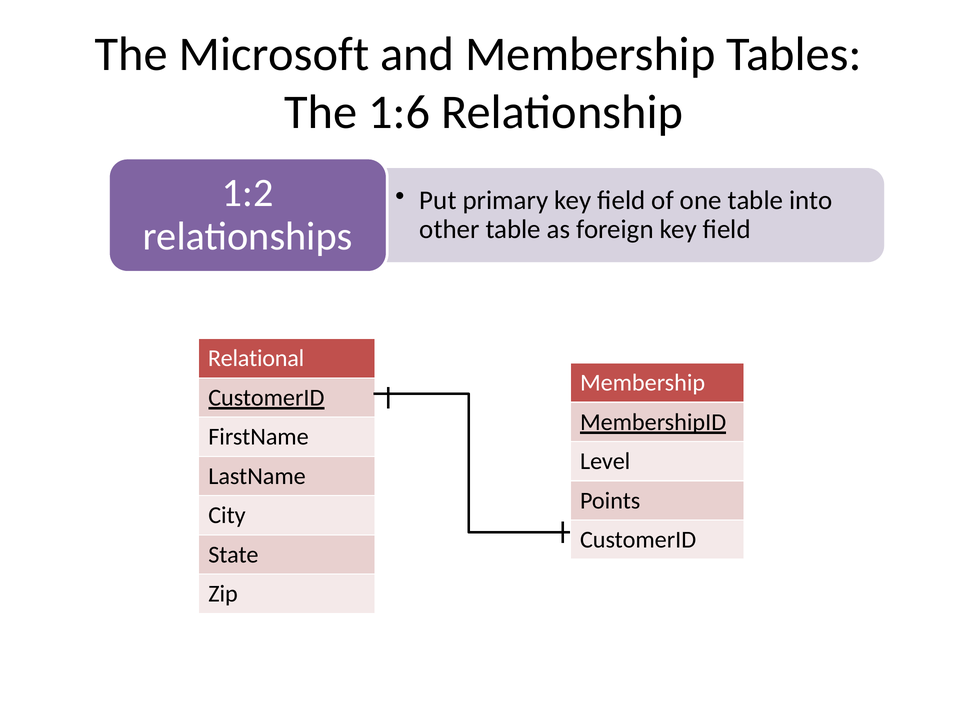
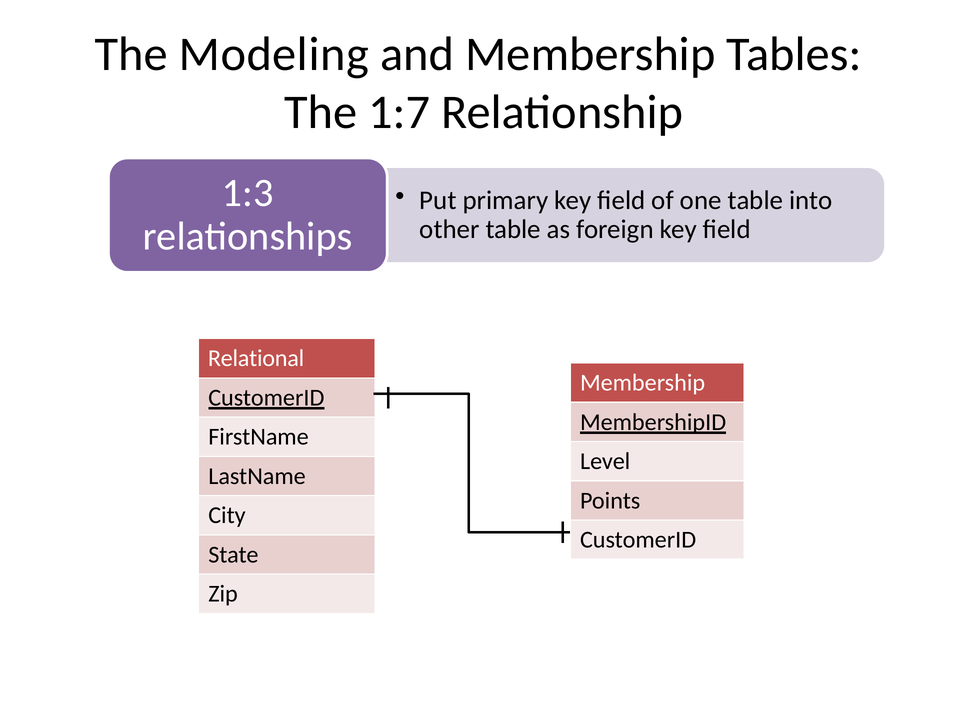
Microsoft: Microsoft -> Modeling
1:6: 1:6 -> 1:7
1:2: 1:2 -> 1:3
